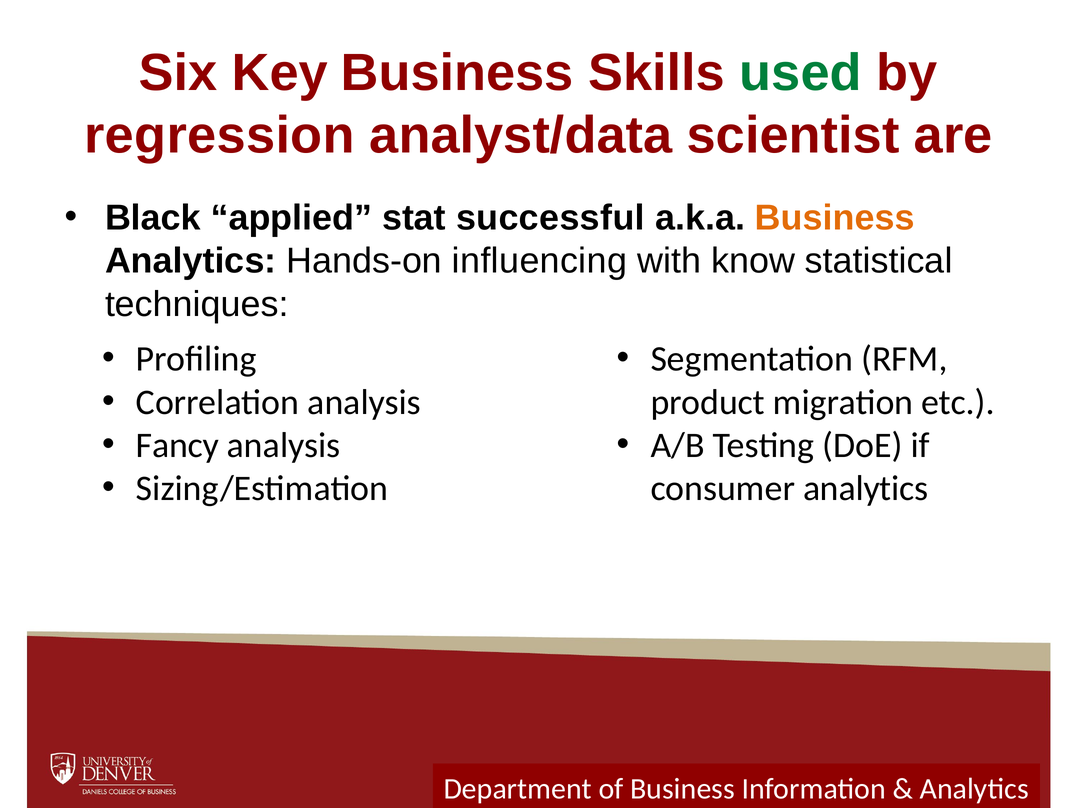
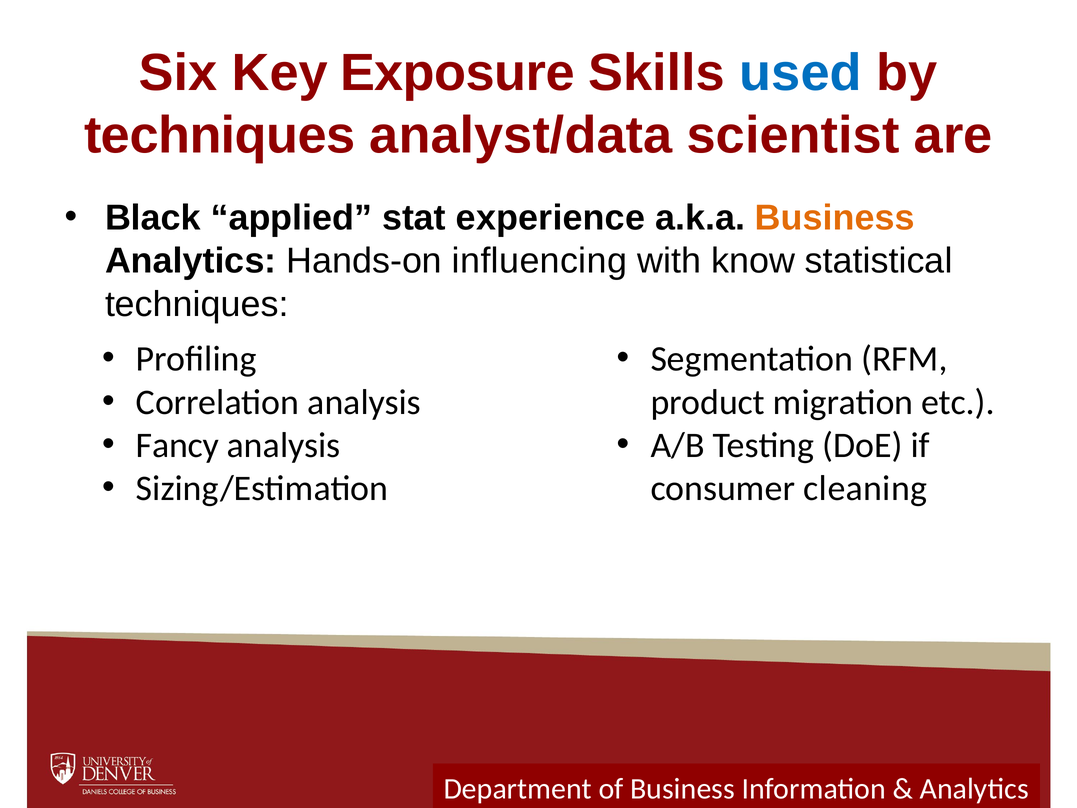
Key Business: Business -> Exposure
used colour: green -> blue
regression at (219, 136): regression -> techniques
successful: successful -> experience
consumer analytics: analytics -> cleaning
